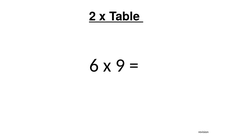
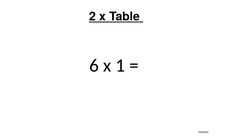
9: 9 -> 1
